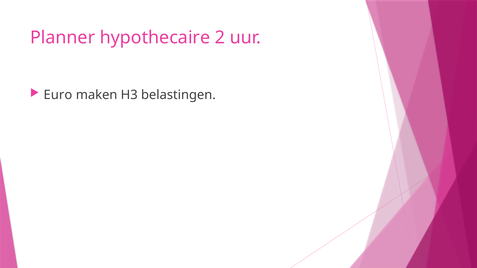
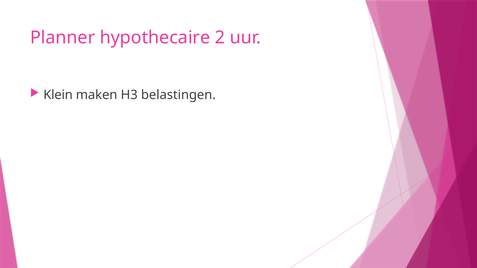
Euro: Euro -> Klein
